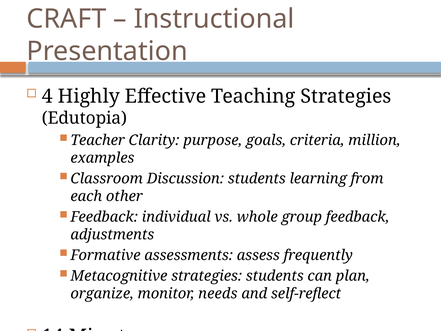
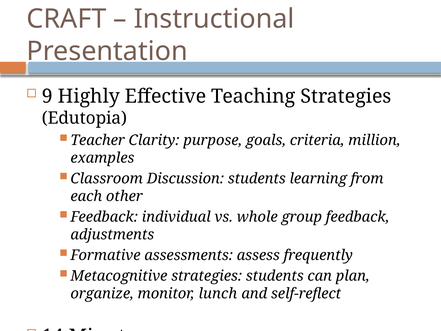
4: 4 -> 9
needs: needs -> lunch
